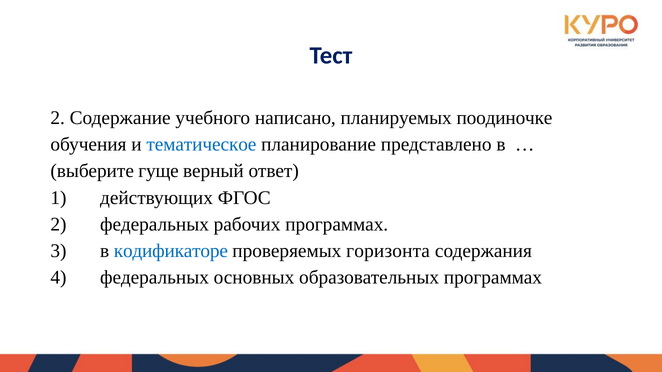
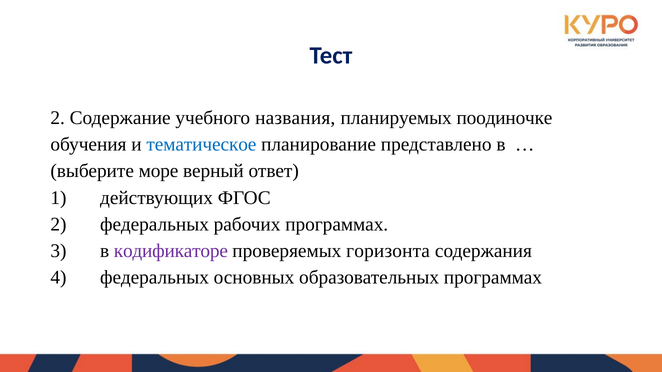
написано: написано -> названия
гуще: гуще -> море
кодификаторе colour: blue -> purple
